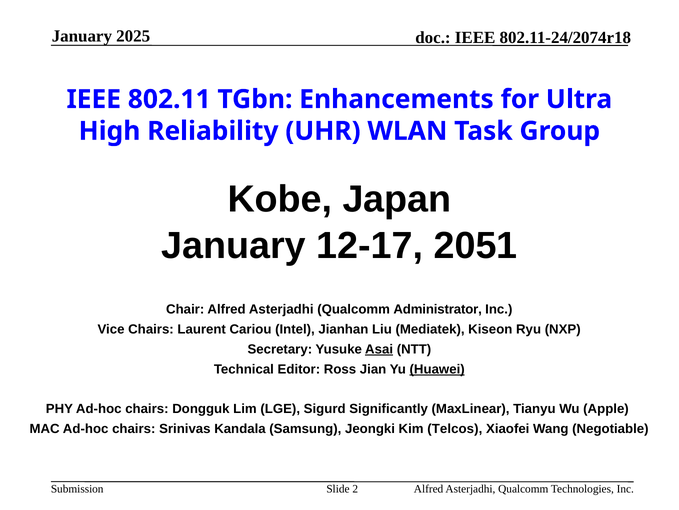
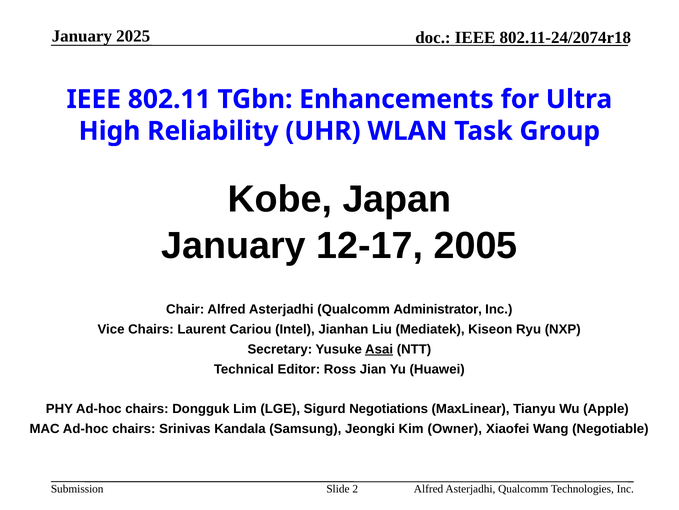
2051: 2051 -> 2005
Huawei underline: present -> none
Significantly: Significantly -> Negotiations
Telcos: Telcos -> Owner
